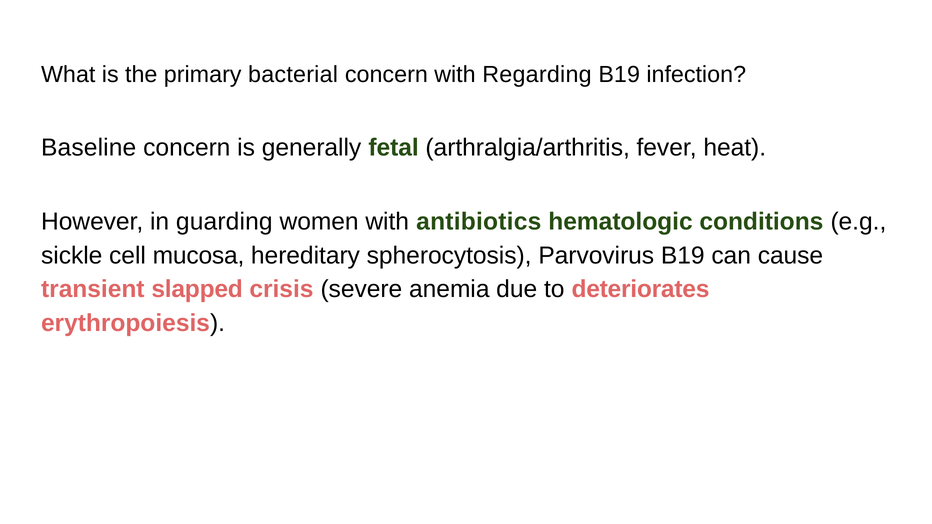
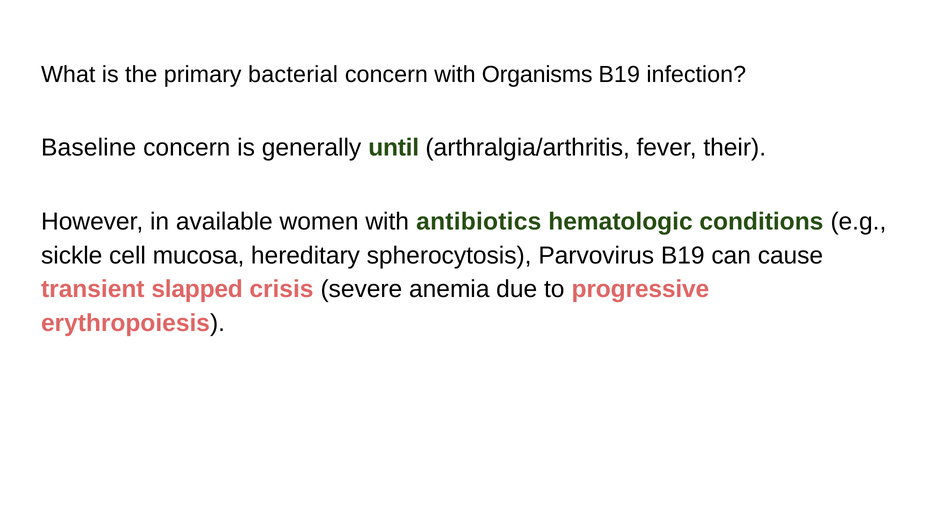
Regarding: Regarding -> Organisms
fetal: fetal -> until
heat: heat -> their
guarding: guarding -> available
deteriorates: deteriorates -> progressive
